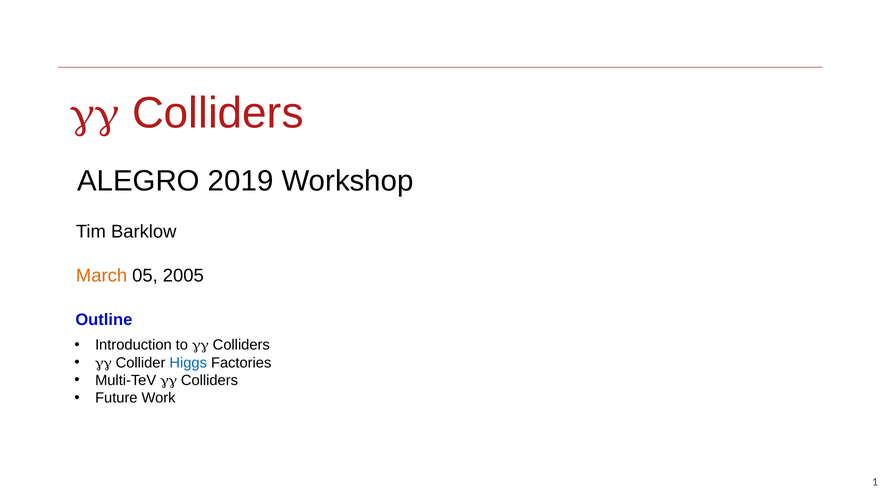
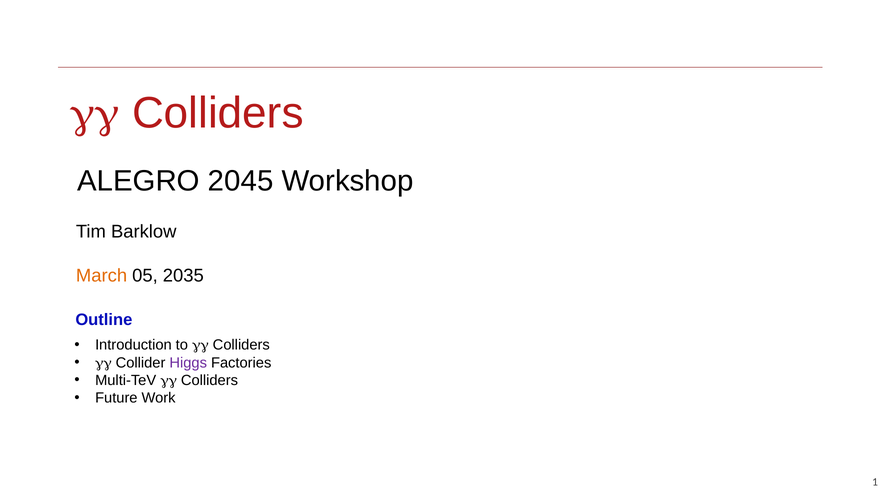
2019: 2019 -> 2045
2005: 2005 -> 2035
Higgs colour: blue -> purple
